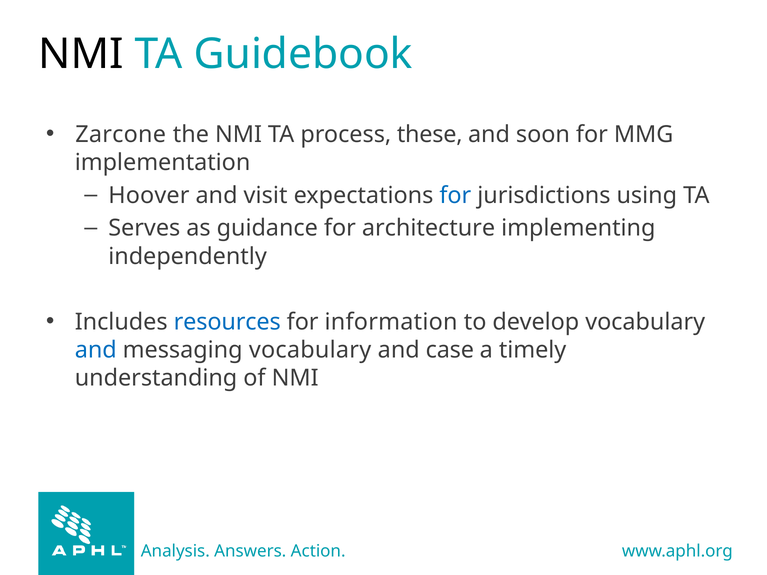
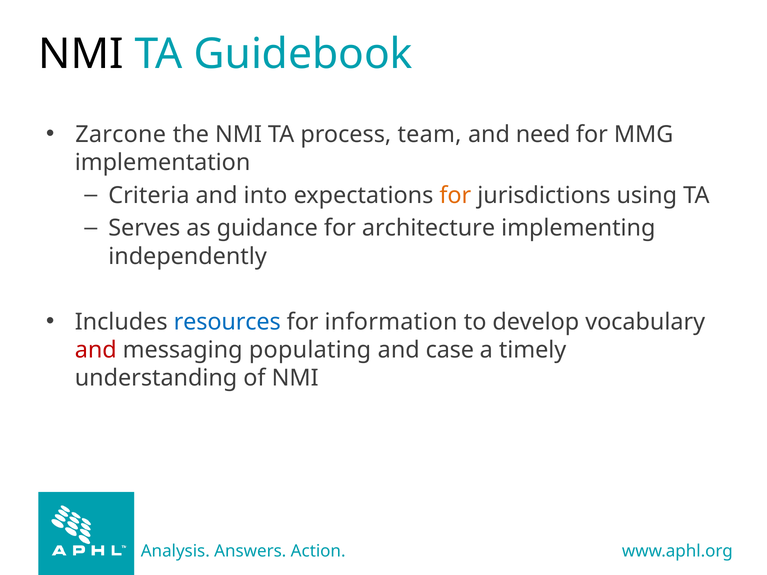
these: these -> team
soon: soon -> need
Hoover: Hoover -> Criteria
visit: visit -> into
for at (455, 195) colour: blue -> orange
and at (96, 350) colour: blue -> red
messaging vocabulary: vocabulary -> populating
